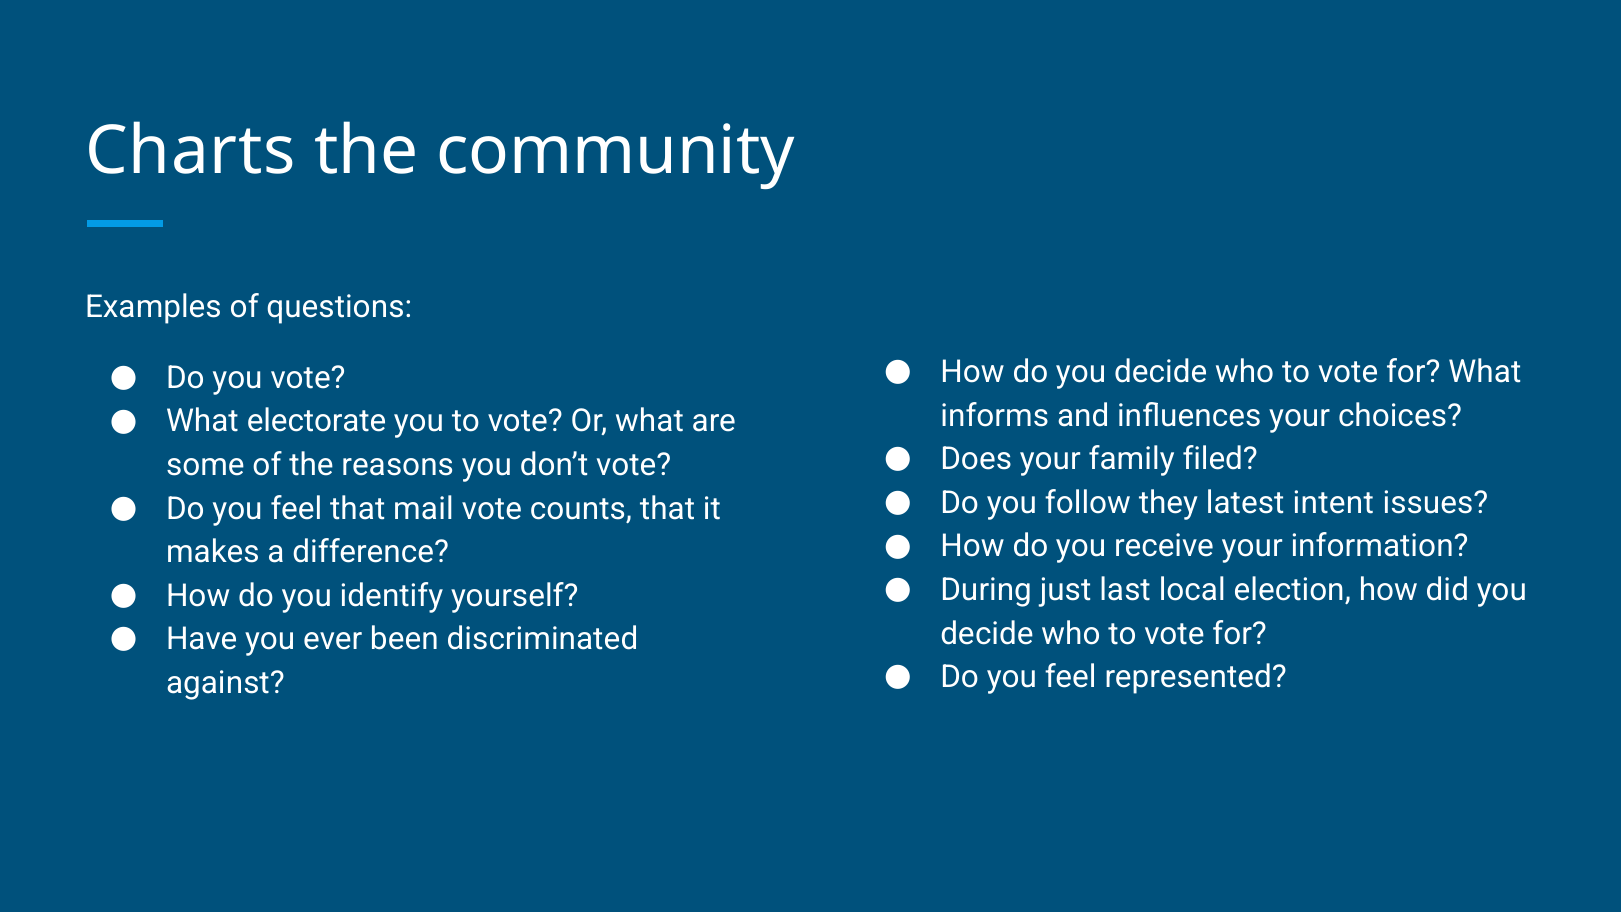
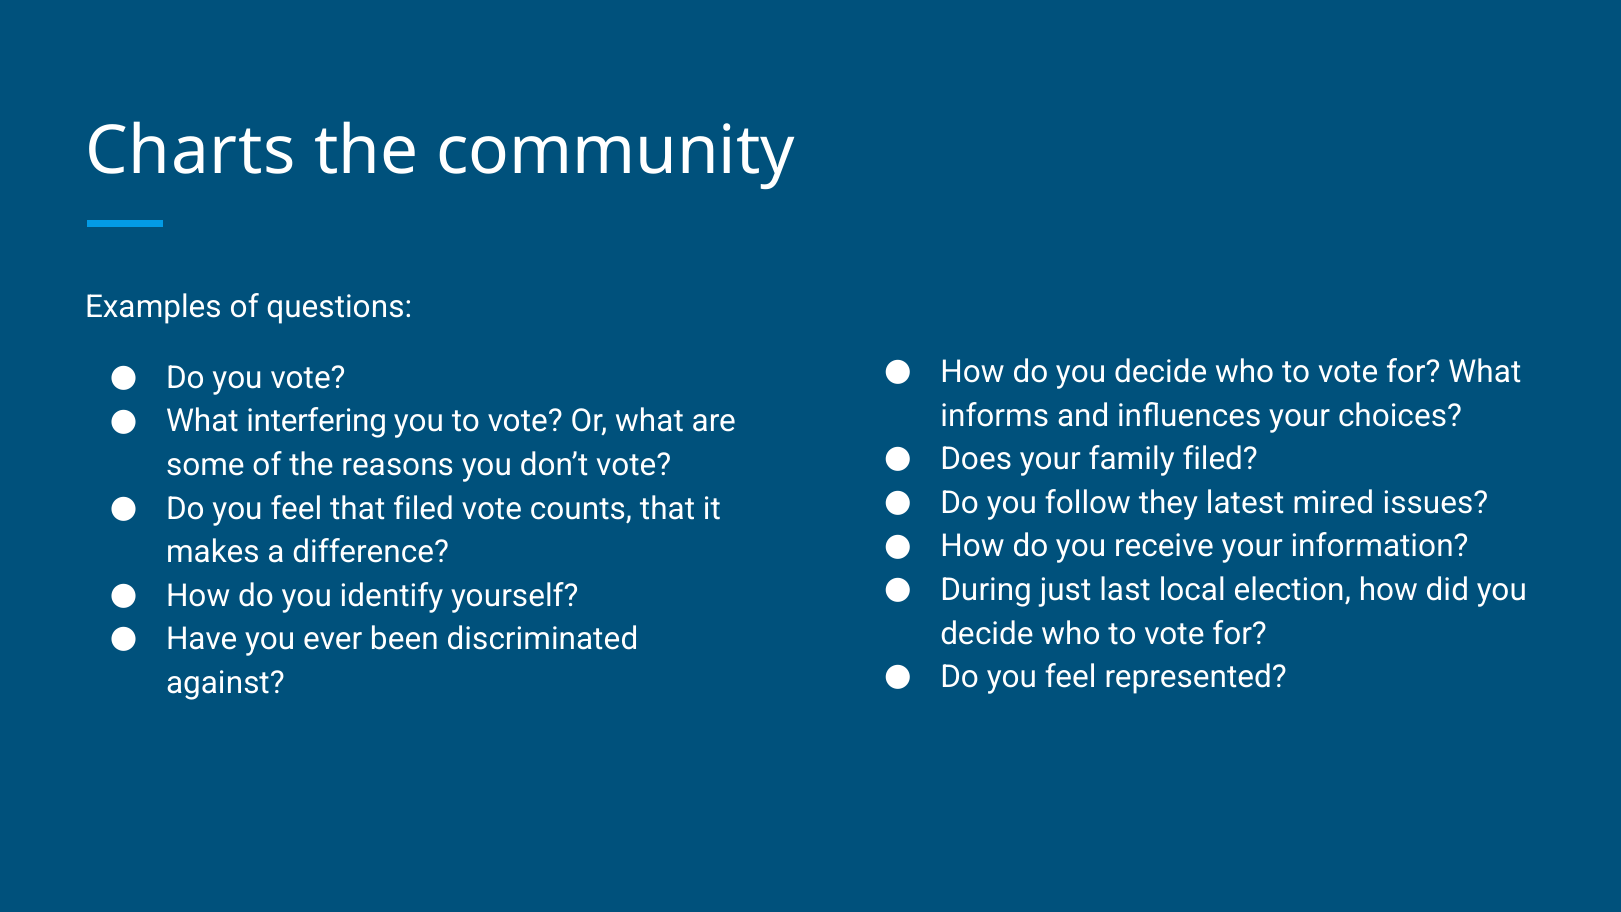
electorate: electorate -> interfering
intent: intent -> mired
that mail: mail -> filed
